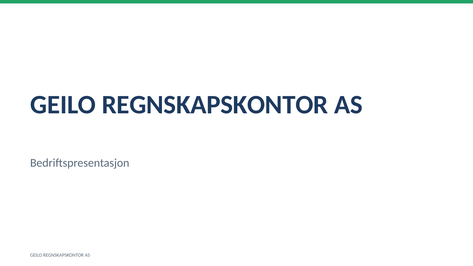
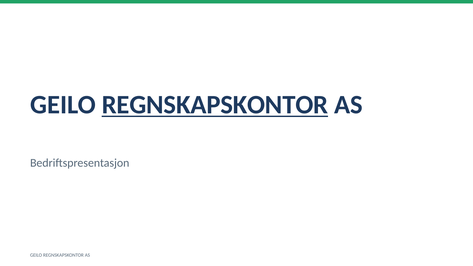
REGNSKAPSKONTOR at (215, 105) underline: none -> present
